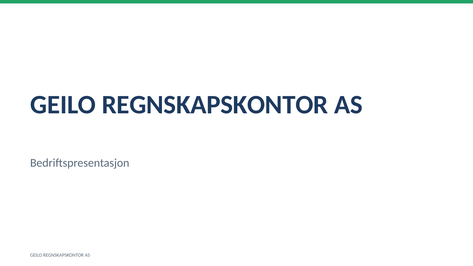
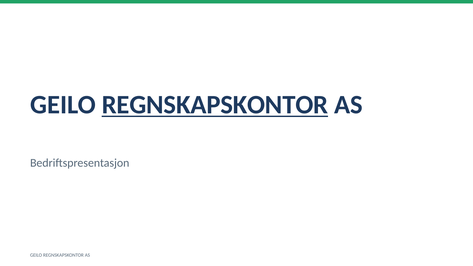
REGNSKAPSKONTOR at (215, 105) underline: none -> present
